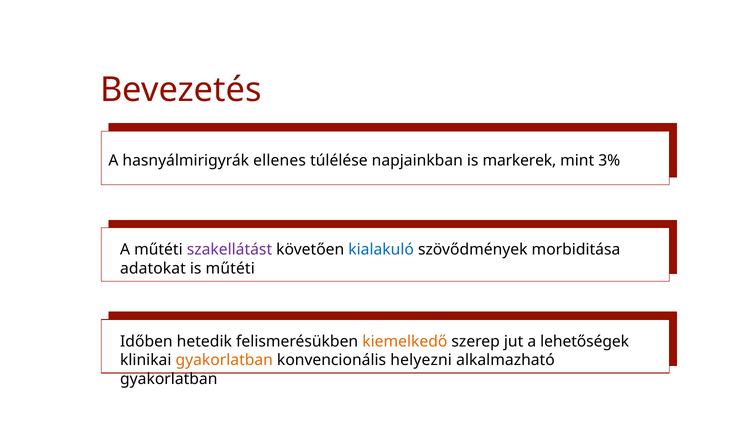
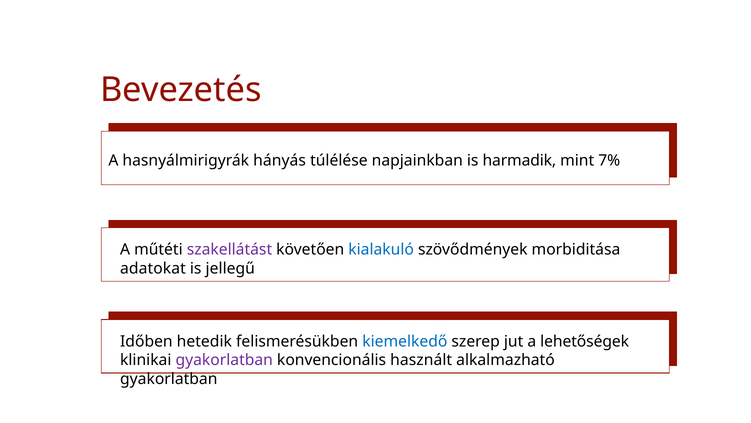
ellenes: ellenes -> hányás
markerek: markerek -> harmadik
3%: 3% -> 7%
is műtéti: műtéti -> jellegű
kiemelkedő colour: orange -> blue
gyakorlatban at (224, 360) colour: orange -> purple
helyezni: helyezni -> használt
